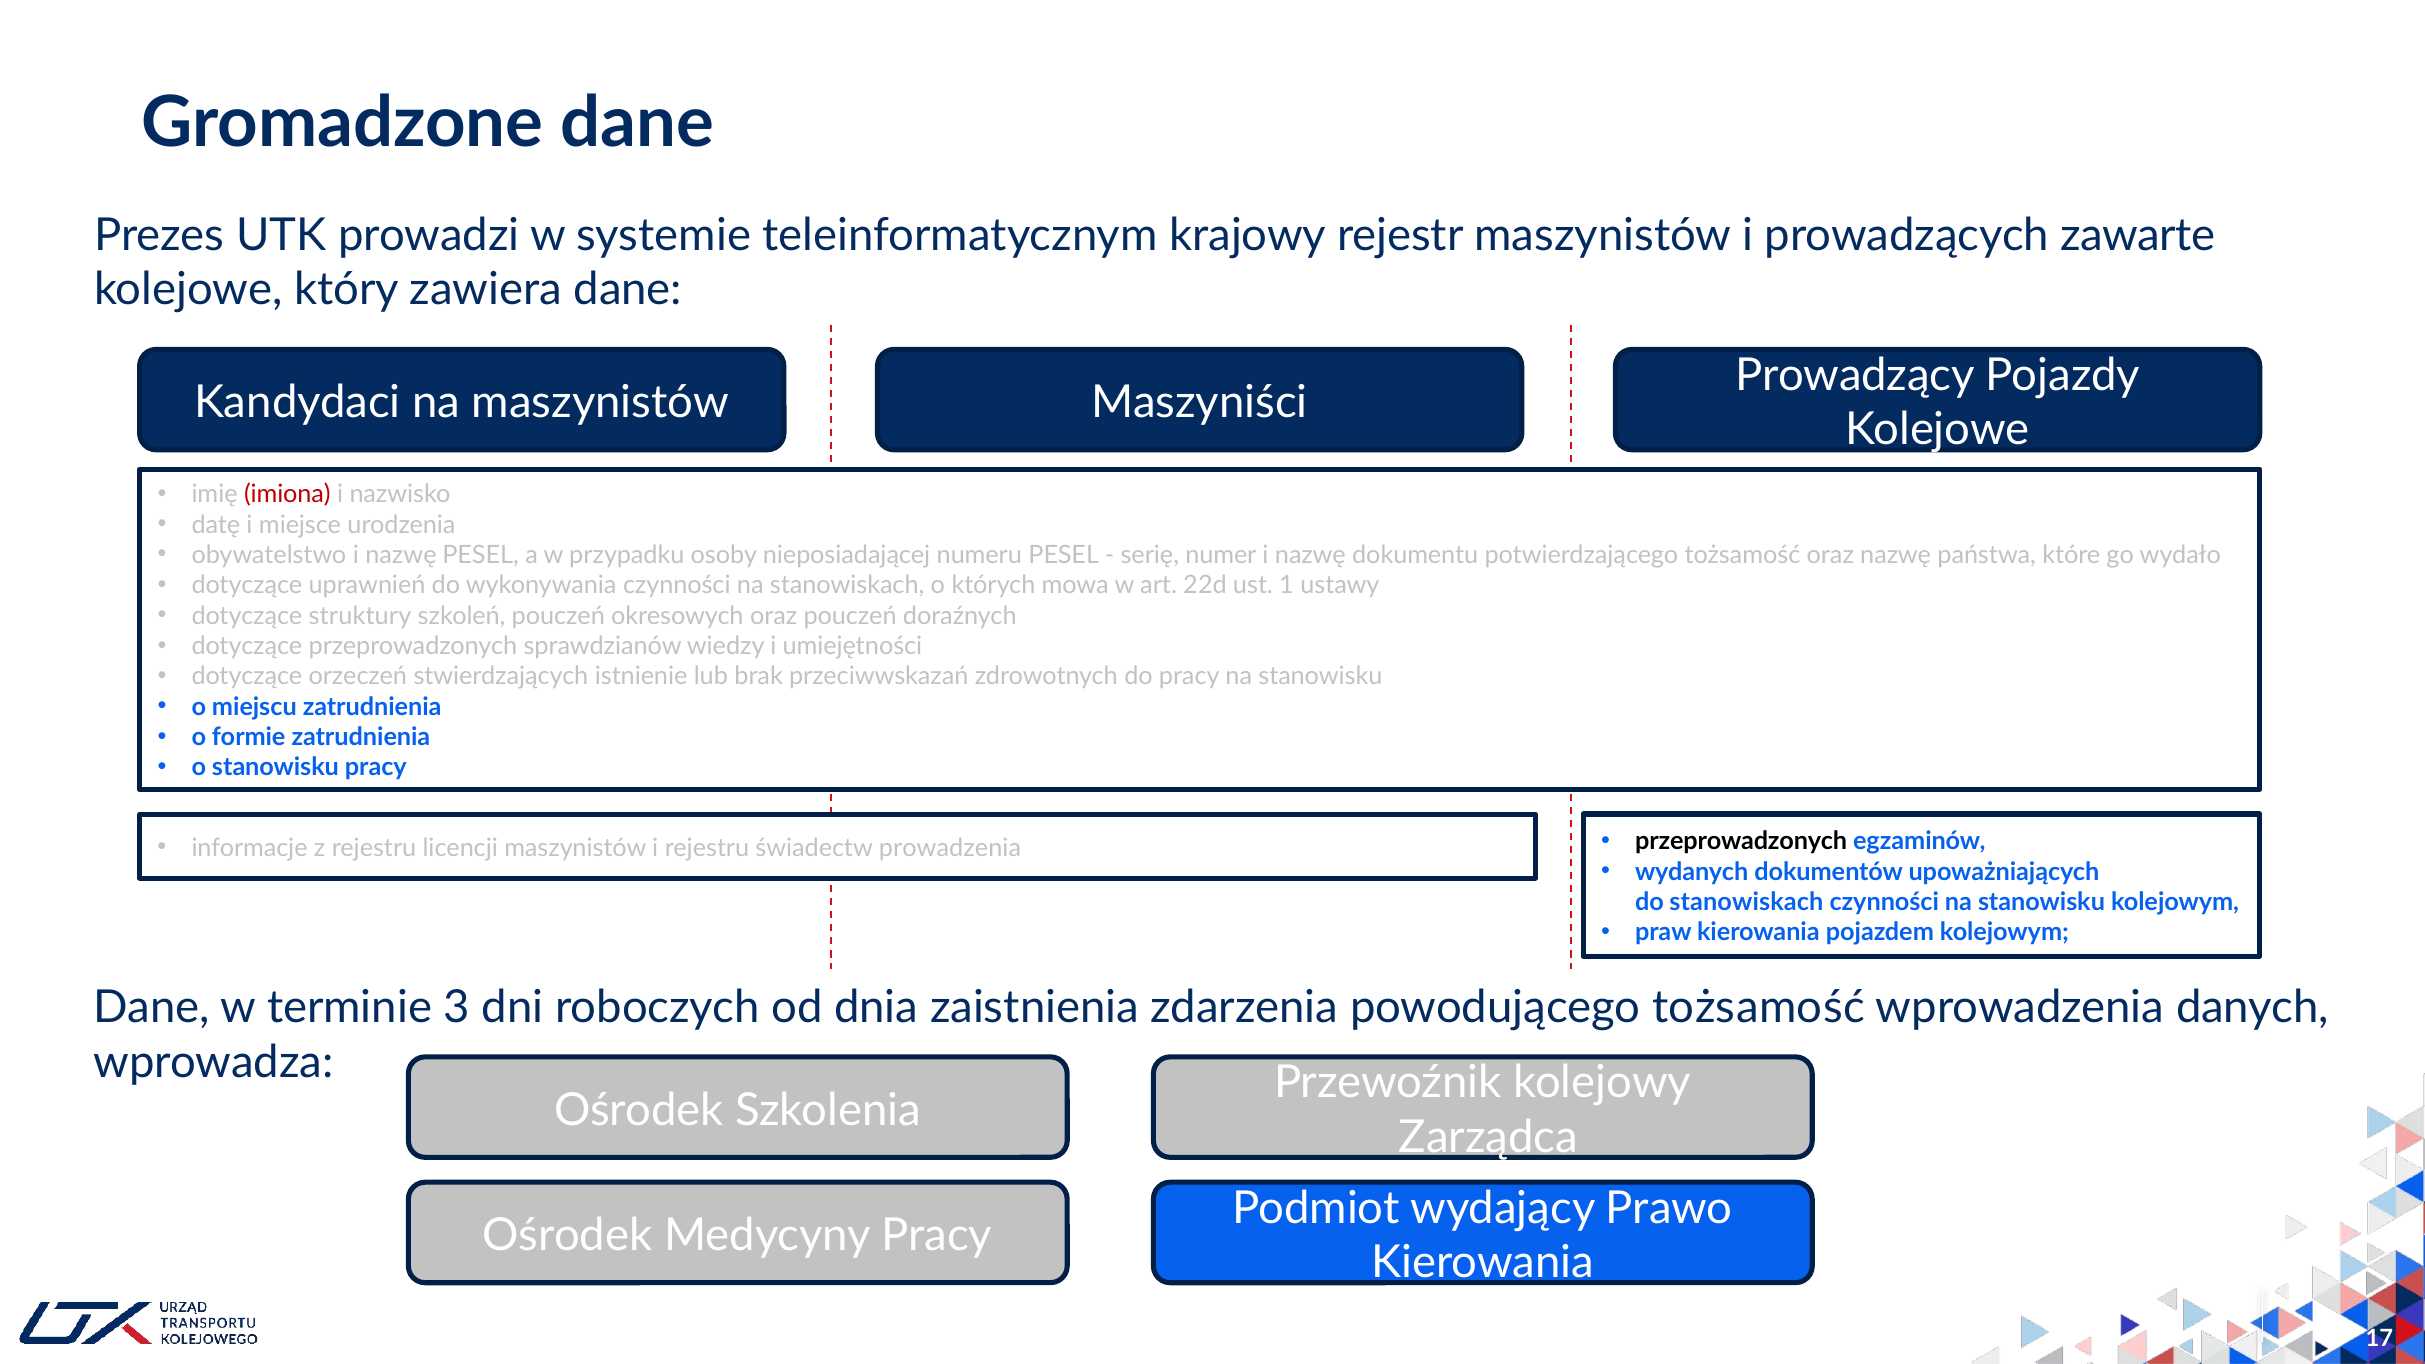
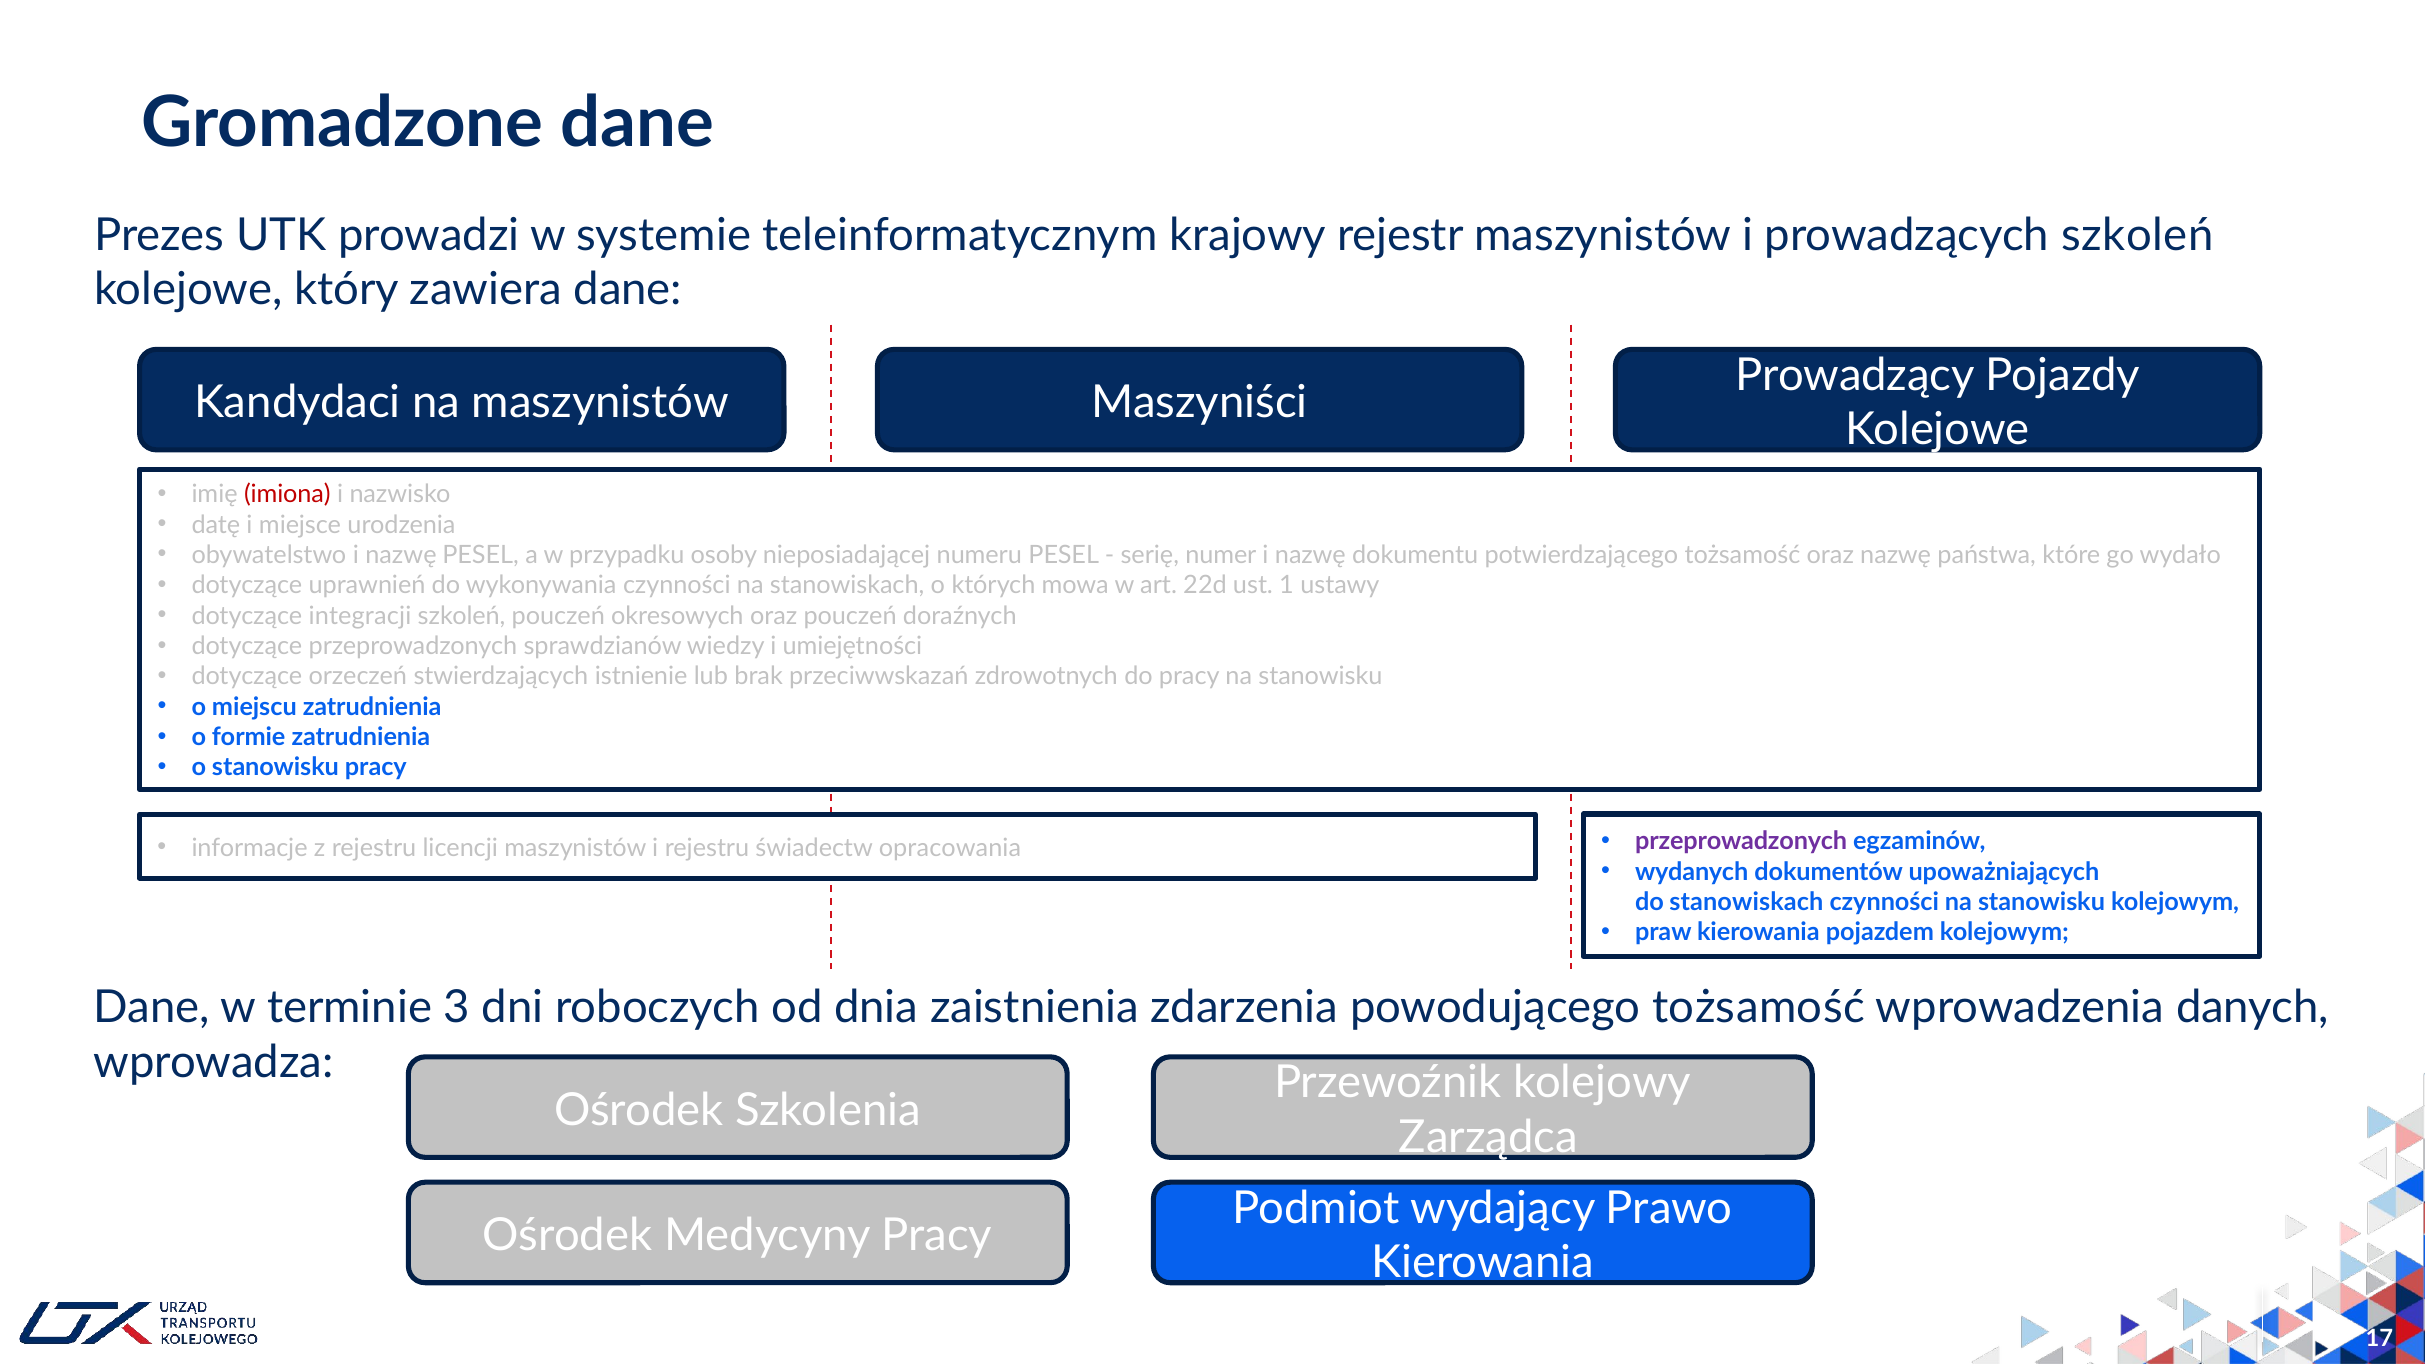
prowadzących zawarte: zawarte -> szkoleń
struktury: struktury -> integracji
prowadzenia: prowadzenia -> opracowania
przeprowadzonych at (1741, 841) colour: black -> purple
